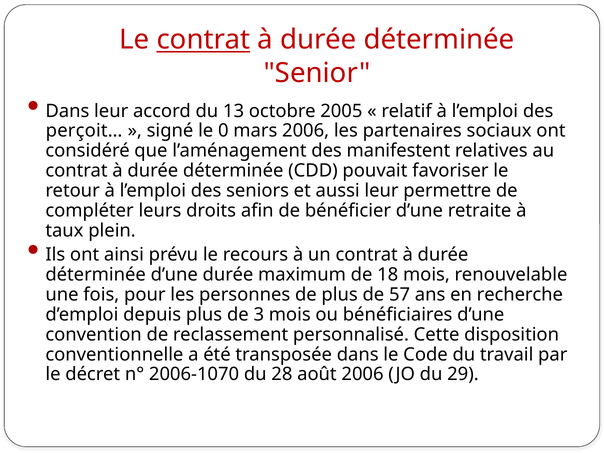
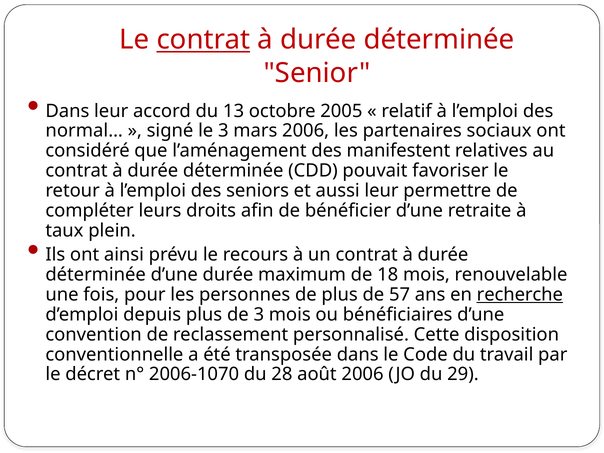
perçoit…: perçoit… -> normal…
le 0: 0 -> 3
recherche underline: none -> present
